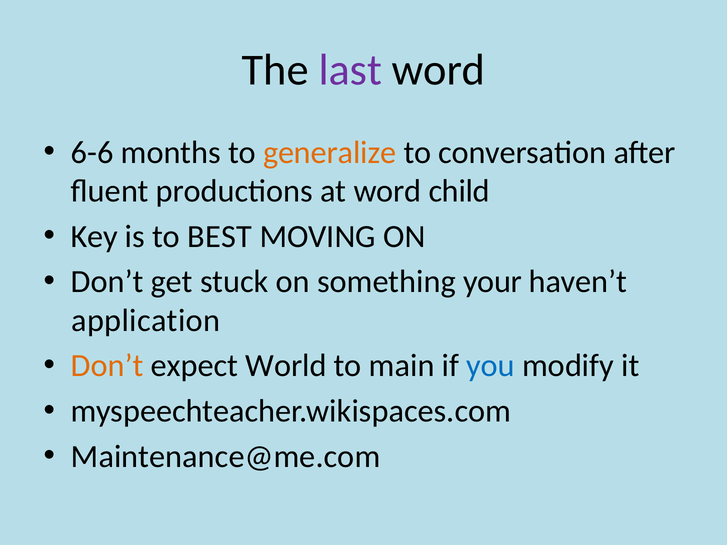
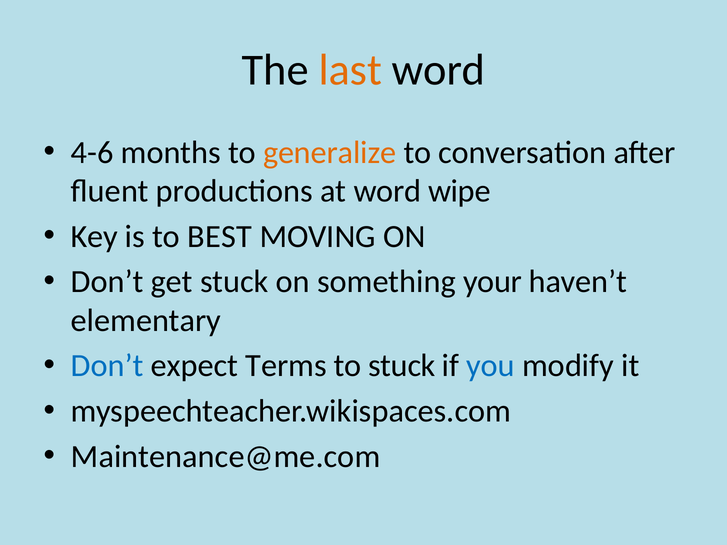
last colour: purple -> orange
6-6: 6-6 -> 4-6
child: child -> wipe
application: application -> elementary
Don’t at (107, 366) colour: orange -> blue
World: World -> Terms
to main: main -> stuck
